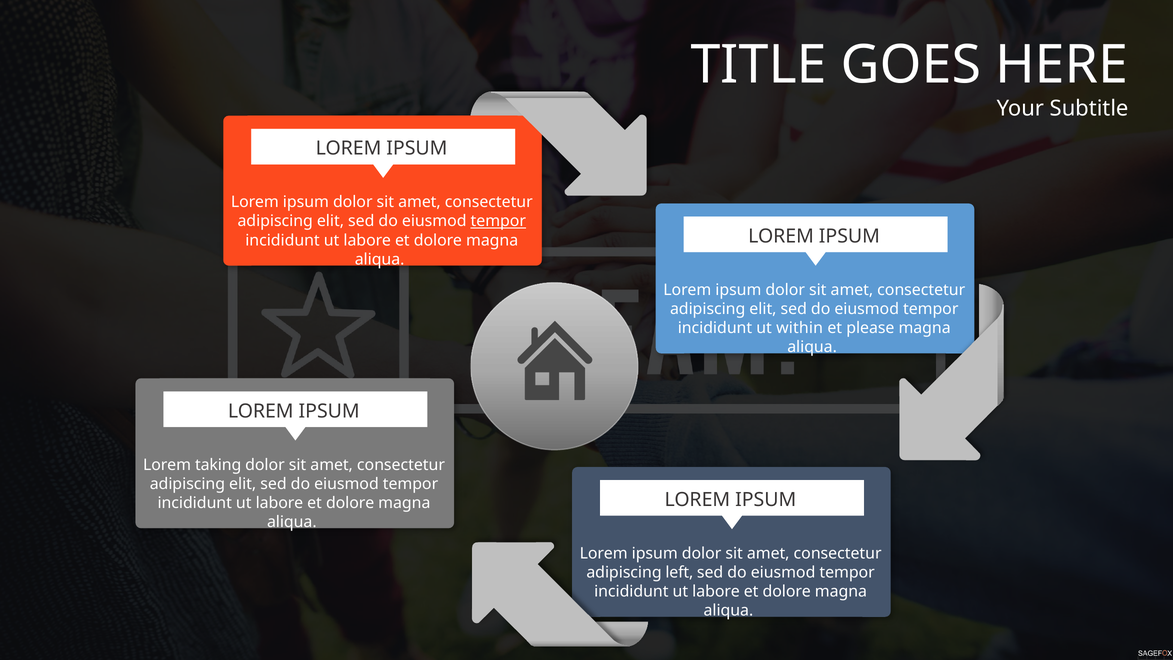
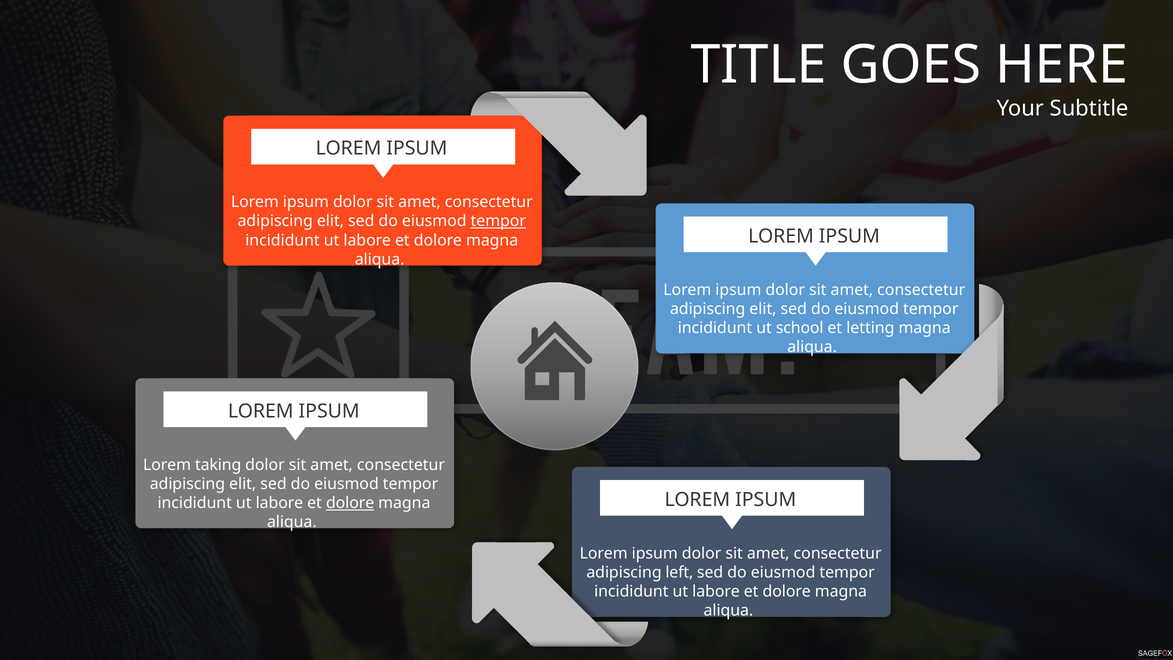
within: within -> school
please: please -> letting
dolore at (350, 503) underline: none -> present
